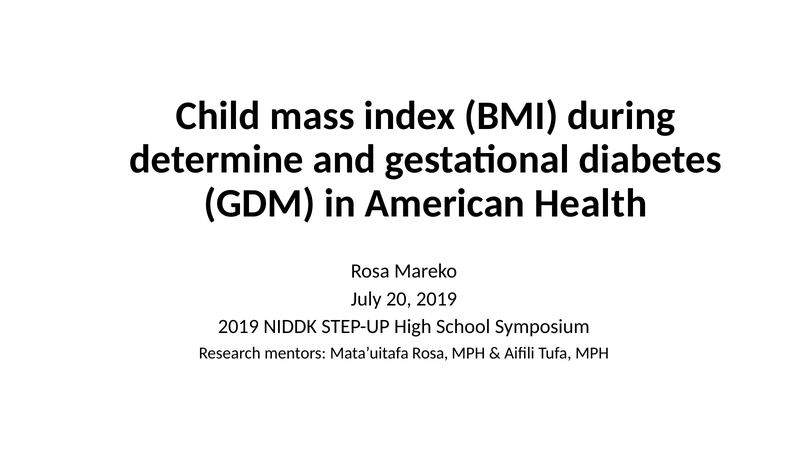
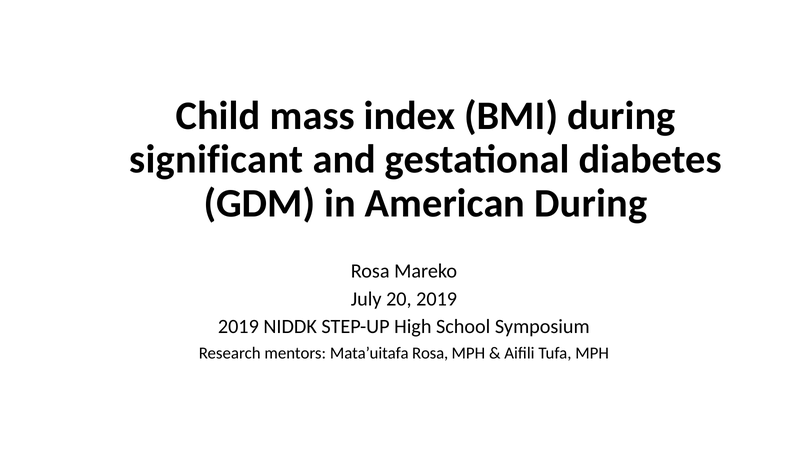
determine: determine -> significant
American Health: Health -> During
